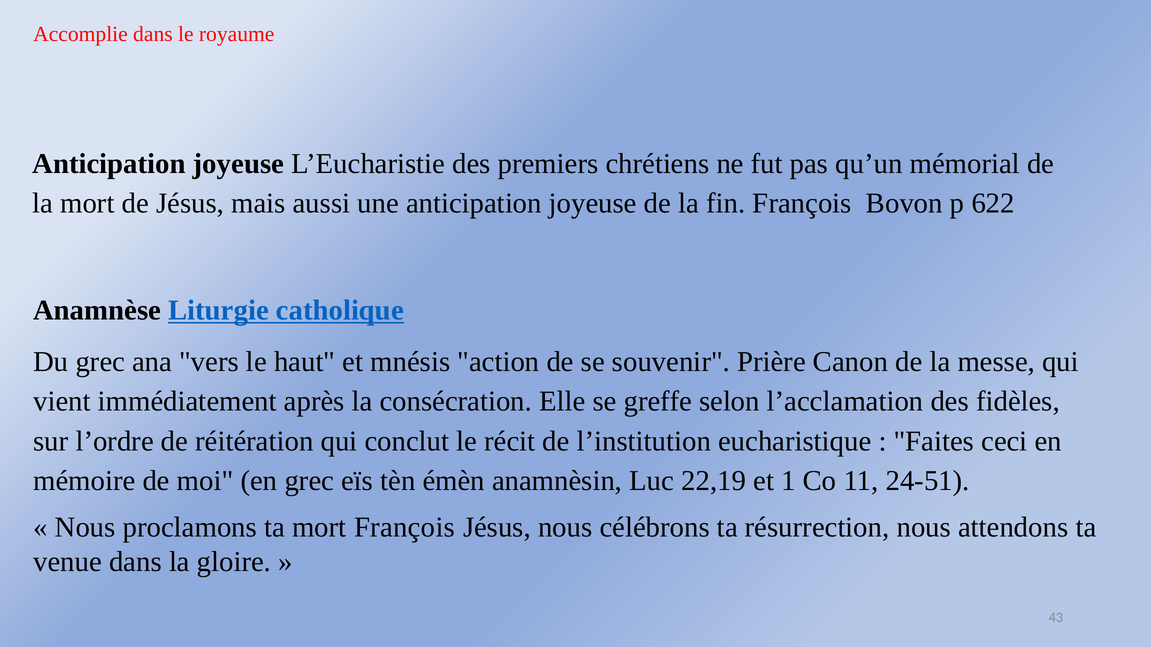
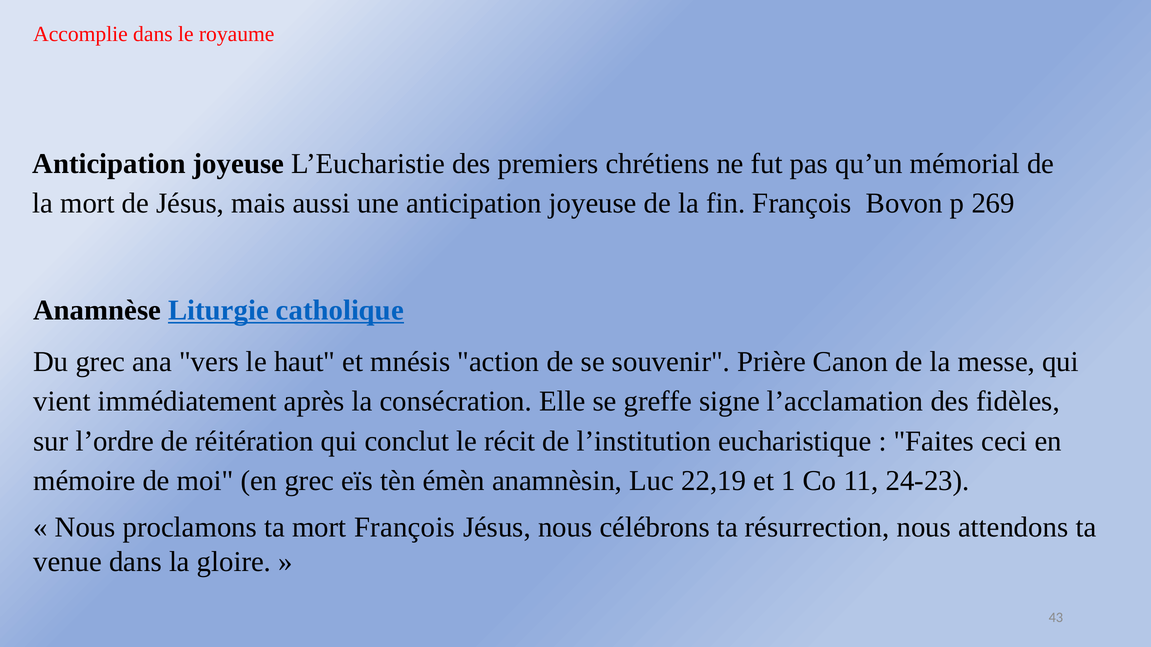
622: 622 -> 269
selon: selon -> signe
24-51: 24-51 -> 24-23
